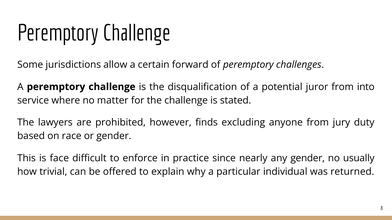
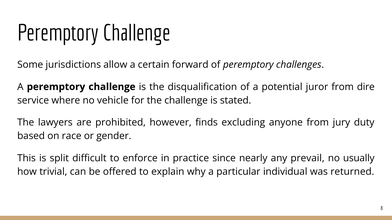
into: into -> dire
matter: matter -> vehicle
face: face -> split
any gender: gender -> prevail
